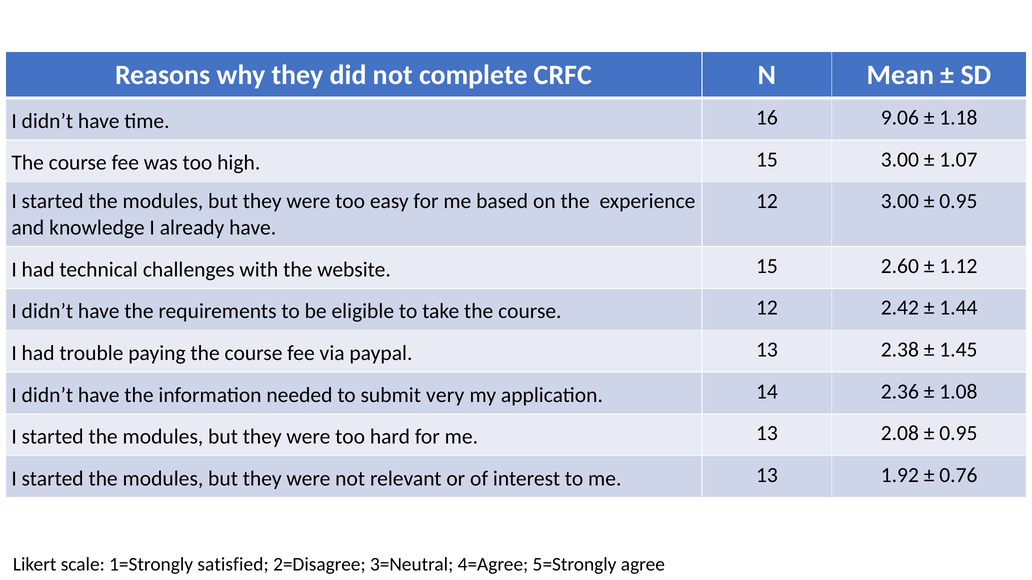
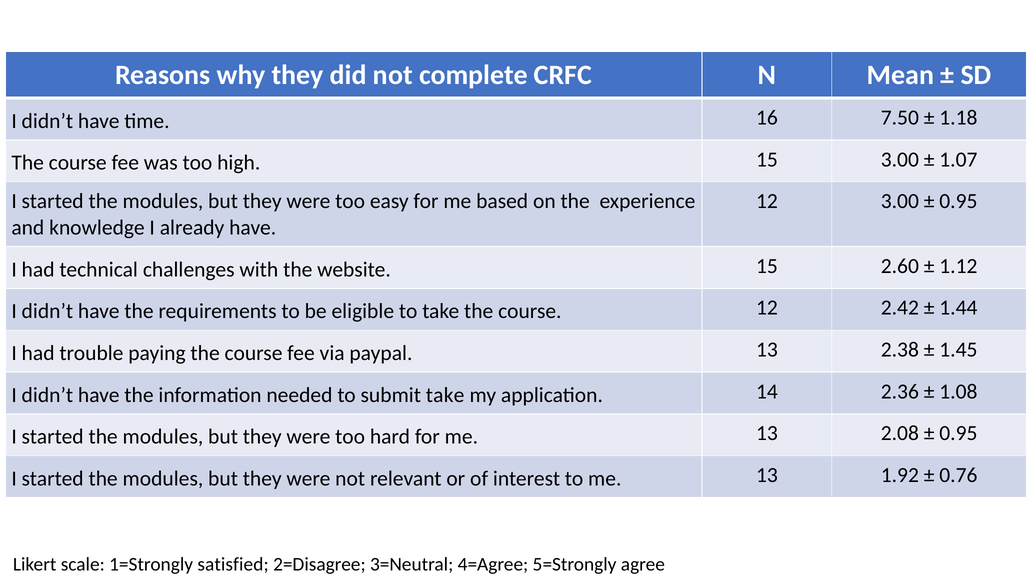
9.06: 9.06 -> 7.50
submit very: very -> take
